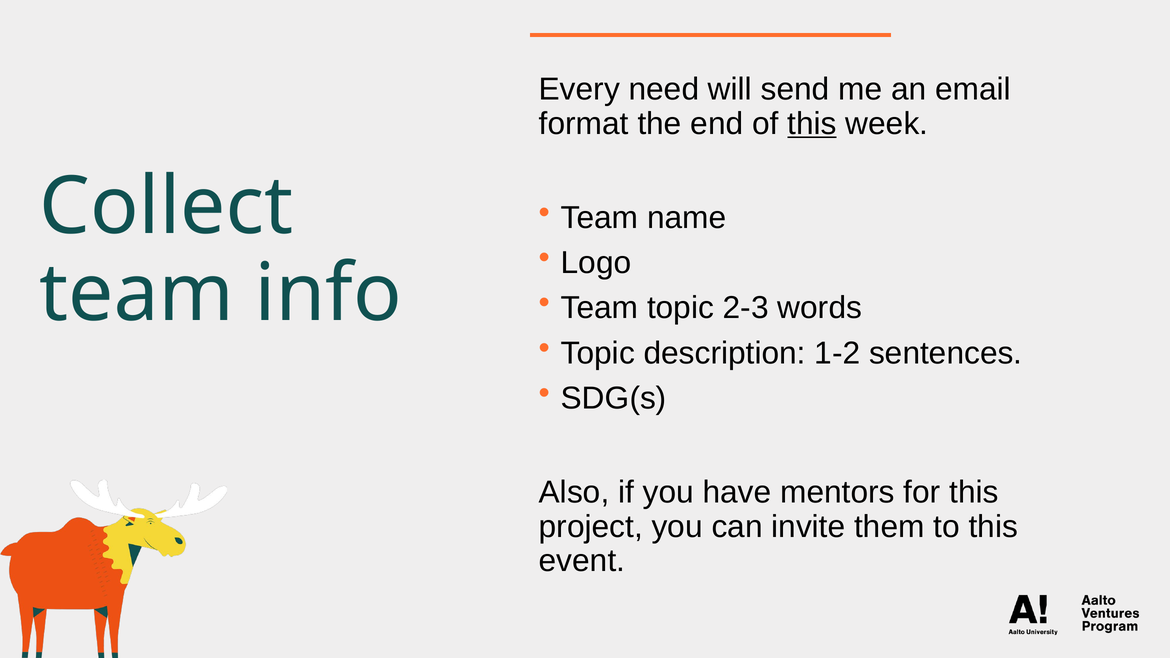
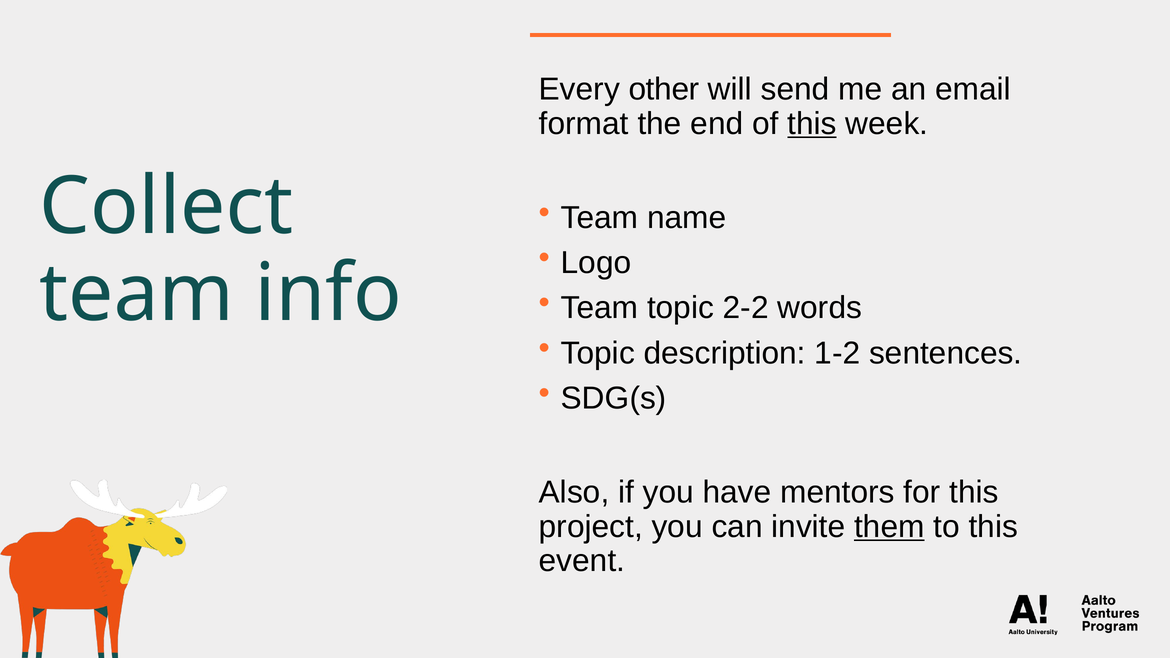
need: need -> other
2-3: 2-3 -> 2-2
them underline: none -> present
